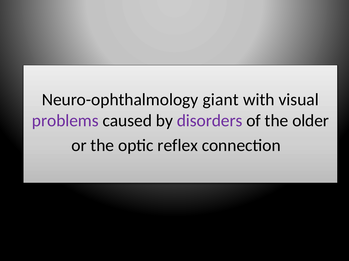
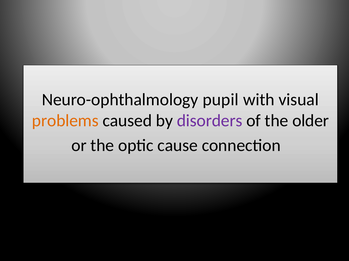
giant: giant -> pupil
problems colour: purple -> orange
reflex: reflex -> cause
